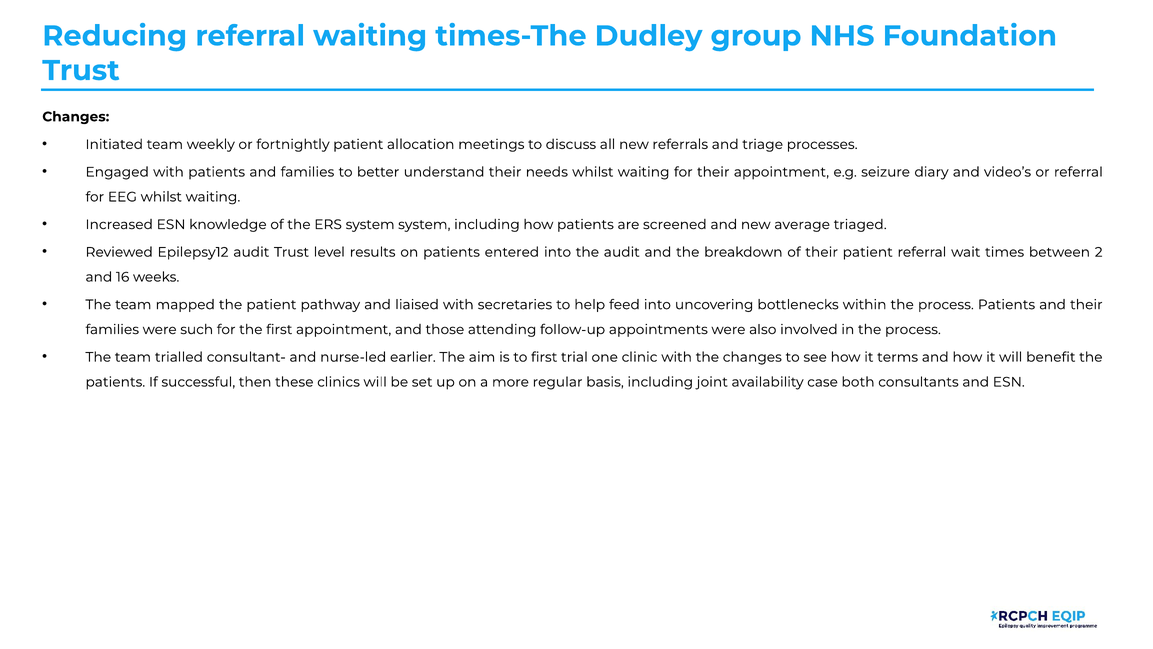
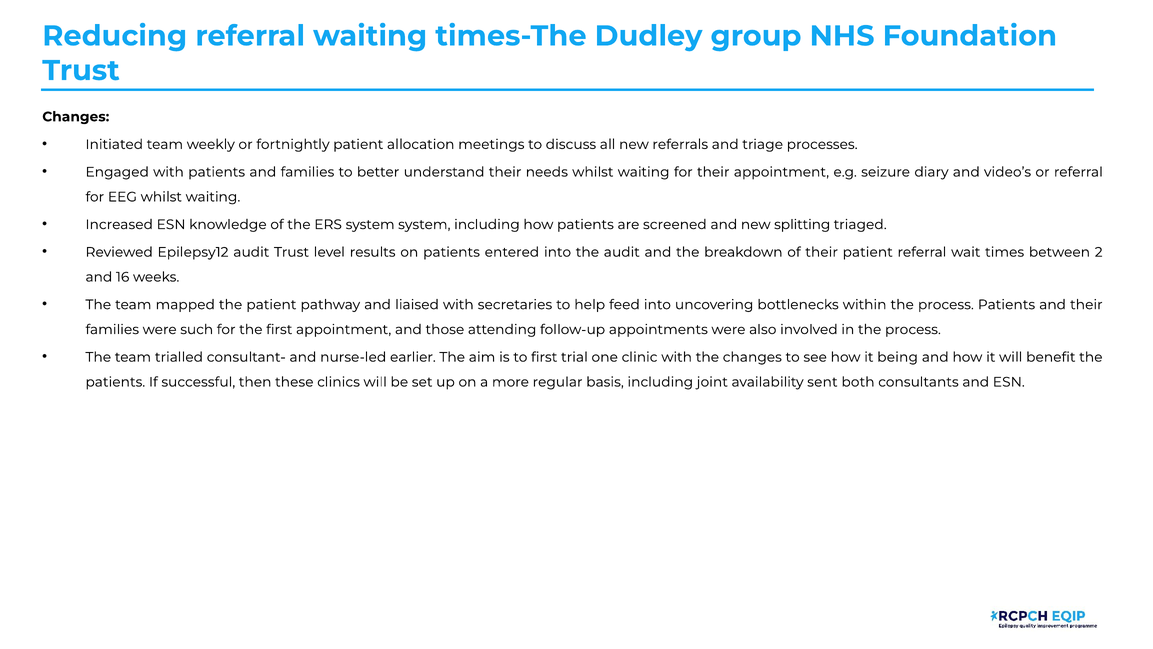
average: average -> splitting
terms: terms -> being
case: case -> sent
